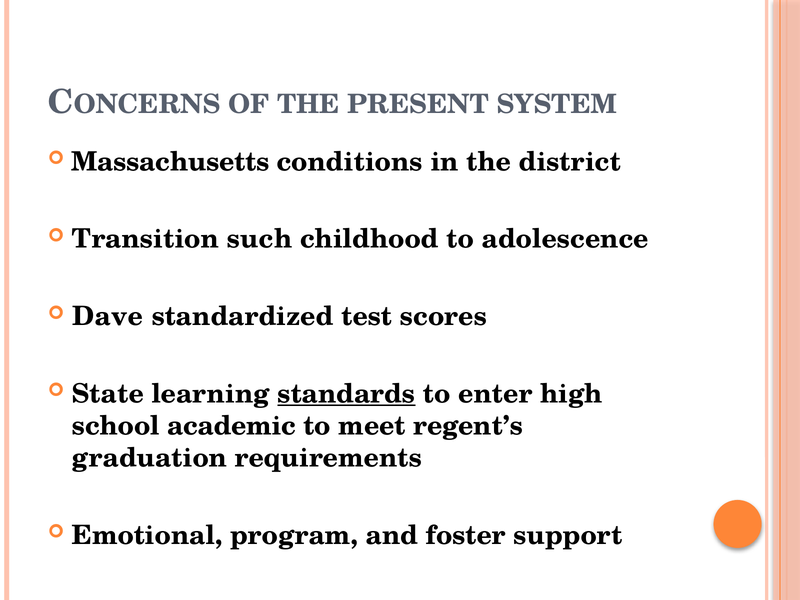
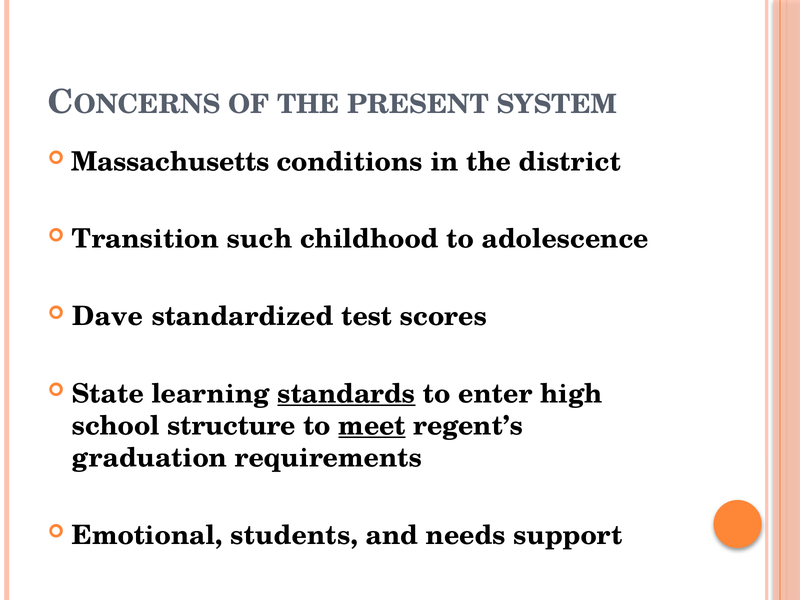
academic: academic -> structure
meet underline: none -> present
program: program -> students
foster: foster -> needs
